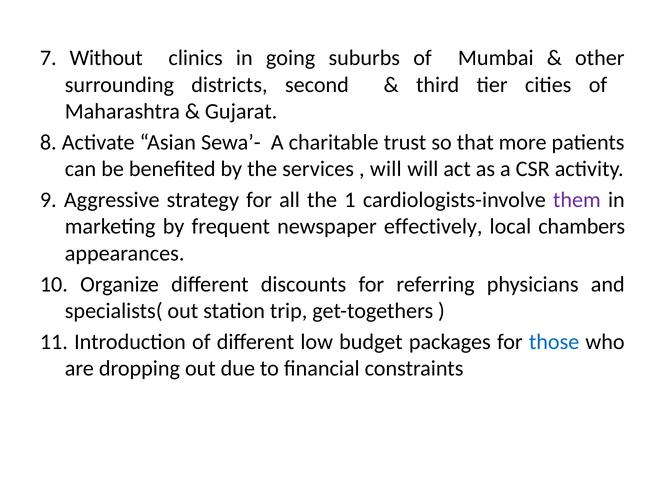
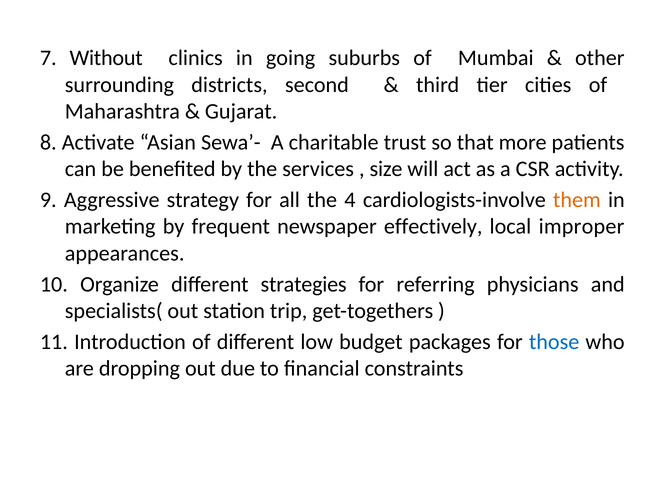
will at (386, 169): will -> size
1: 1 -> 4
them colour: purple -> orange
chambers: chambers -> improper
discounts: discounts -> strategies
